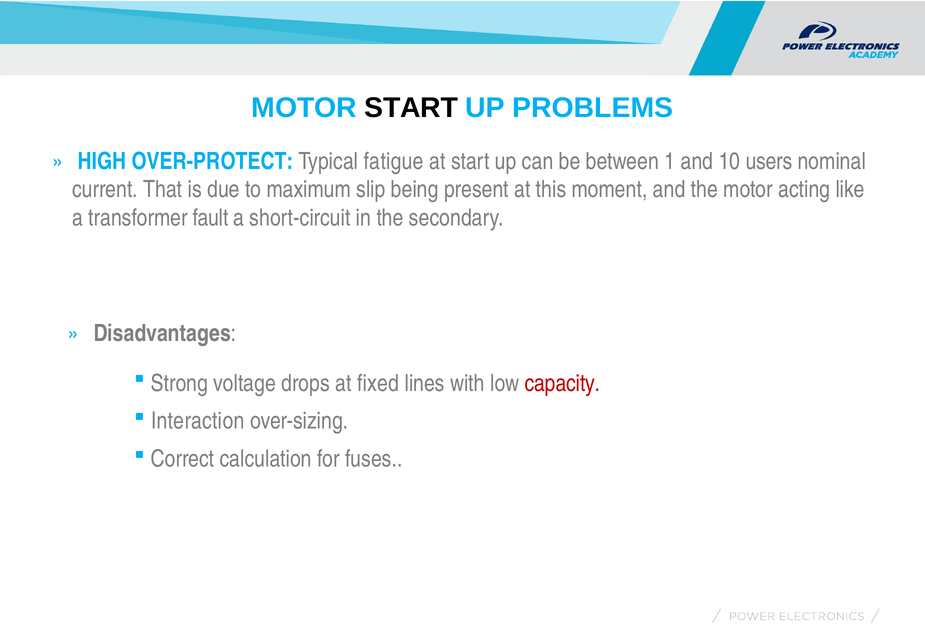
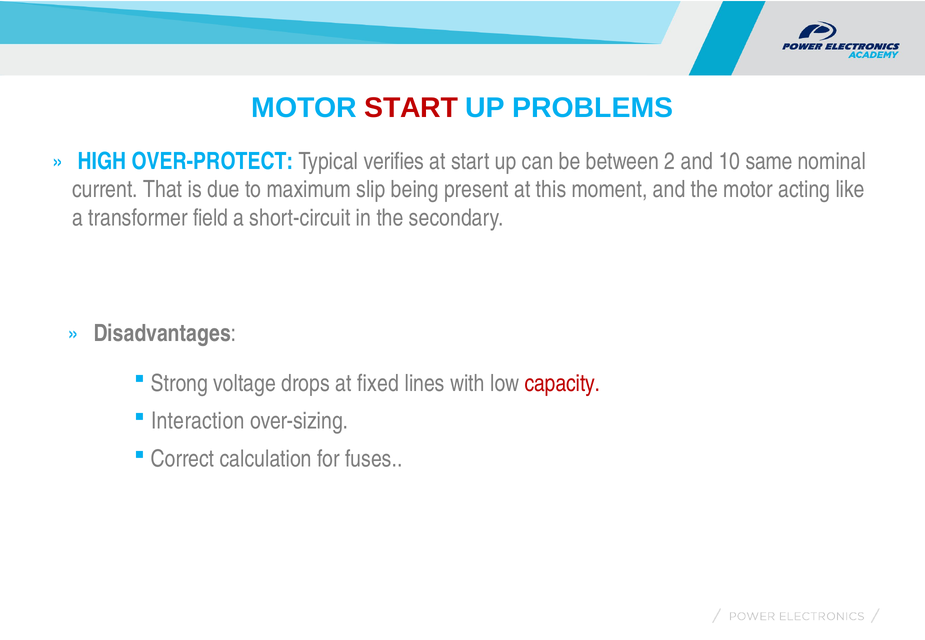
START at (411, 108) colour: black -> red
fatigue: fatigue -> verifies
1: 1 -> 2
users: users -> same
fault: fault -> field
